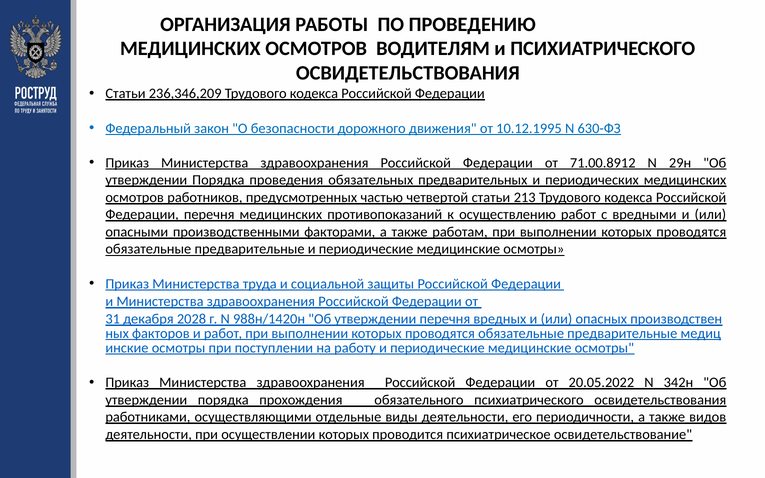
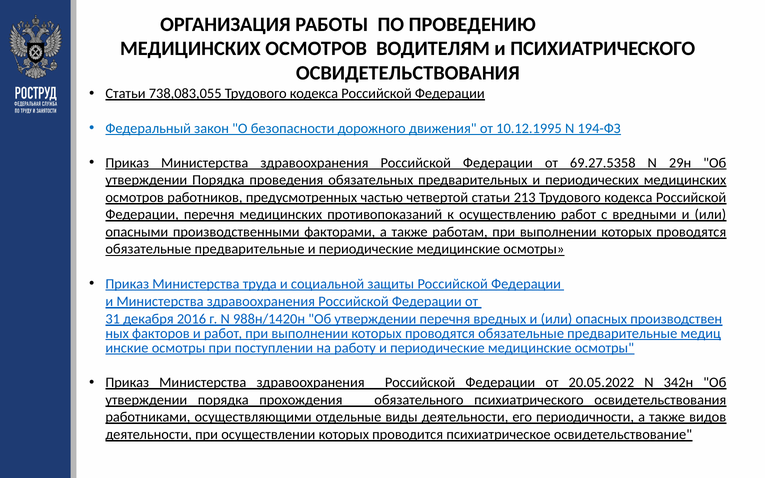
236,346,209: 236,346,209 -> 738,083,055
630-ФЗ: 630-ФЗ -> 194-ФЗ
71.00.8912: 71.00.8912 -> 69.27.5358
2028: 2028 -> 2016
